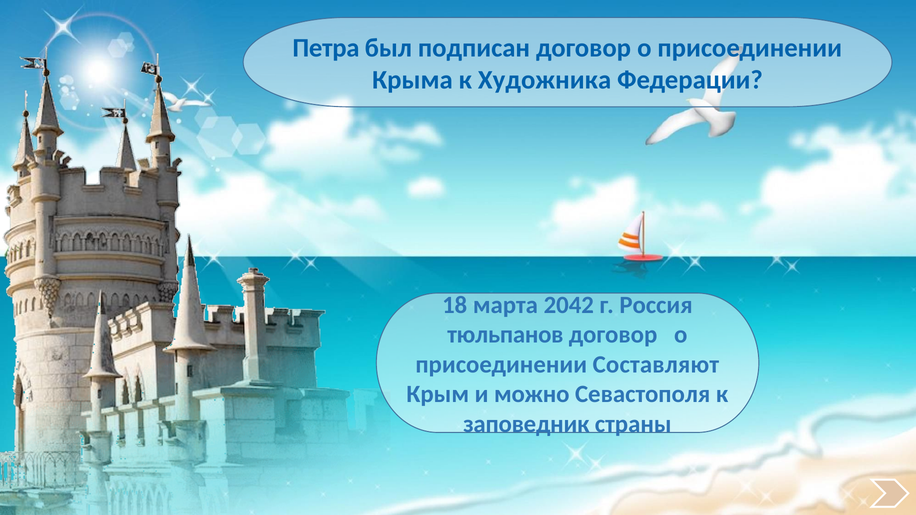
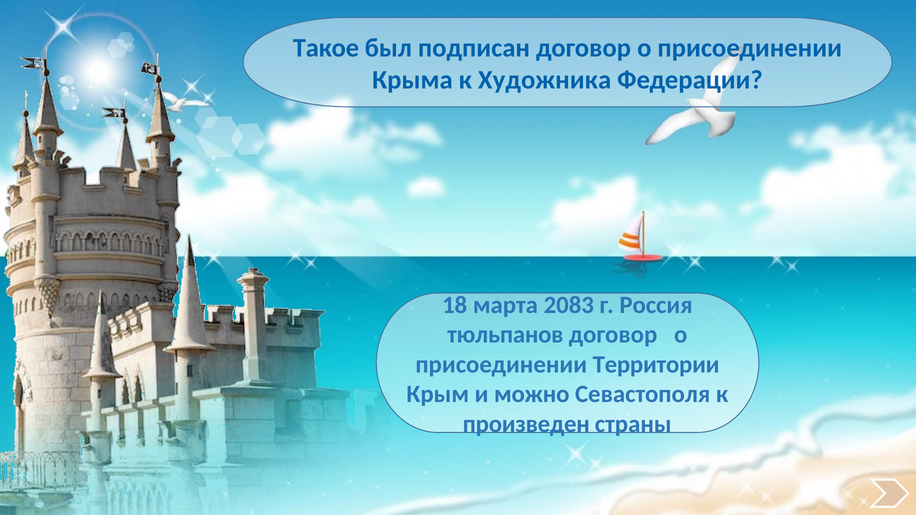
Петра: Петра -> Такое
2042: 2042 -> 2083
Составляют: Составляют -> Территории
заповедник: заповедник -> произведен
